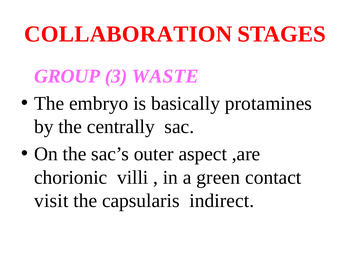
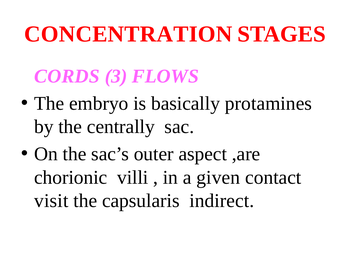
COLLABORATION: COLLABORATION -> CONCENTRATION
GROUP: GROUP -> CORDS
WASTE: WASTE -> FLOWS
green: green -> given
